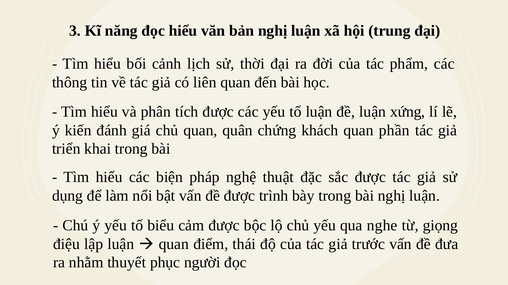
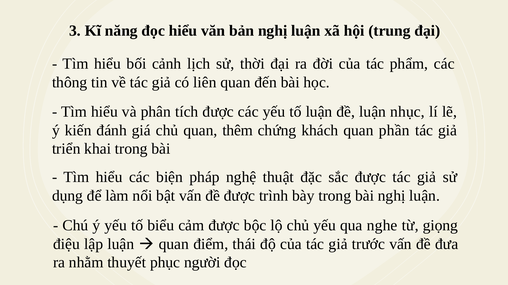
xứng: xứng -> nhục
quân: quân -> thêm
